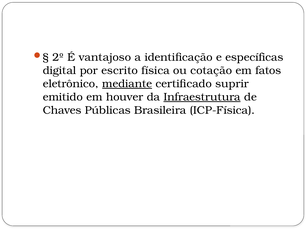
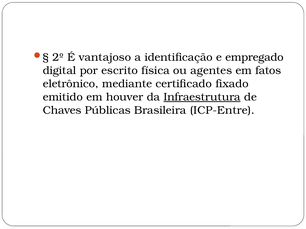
específicas: específicas -> empregado
cotação: cotação -> agentes
mediante underline: present -> none
suprir: suprir -> fixado
ICP-Física: ICP-Física -> ICP-Entre
